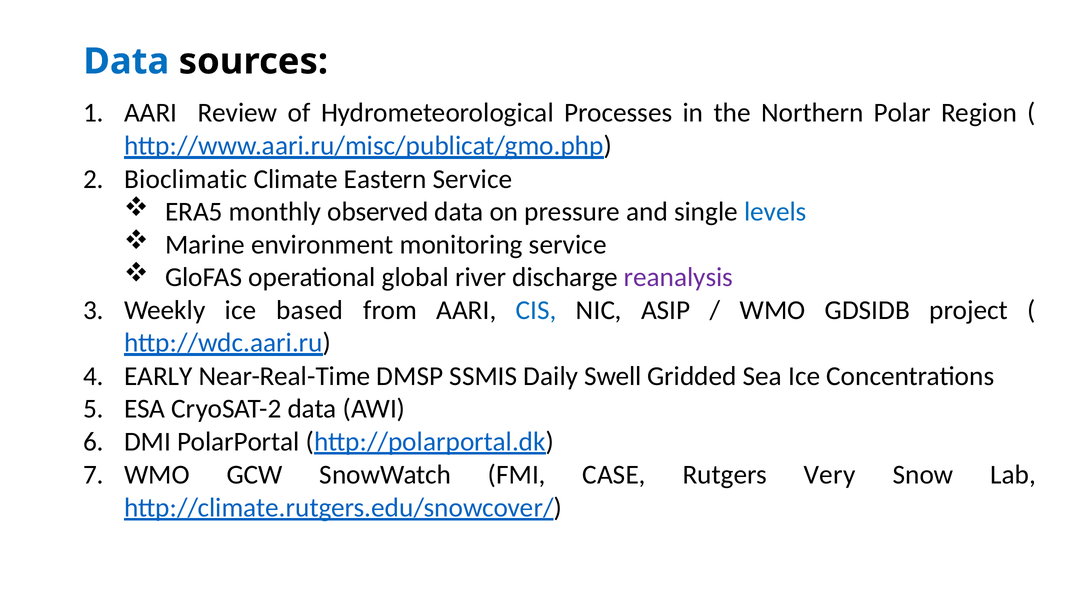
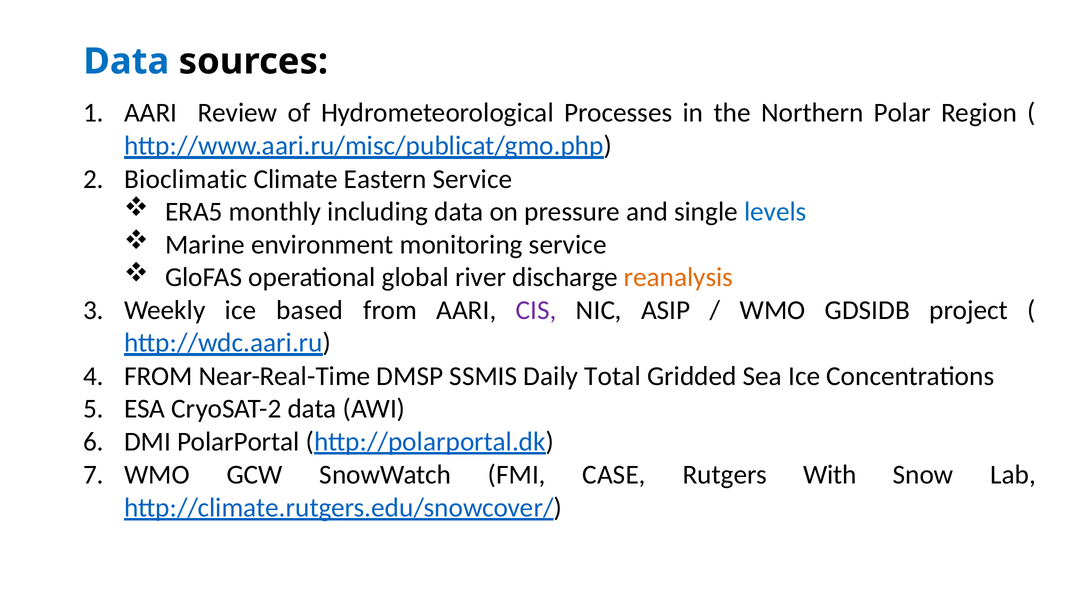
observed: observed -> including
reanalysis colour: purple -> orange
CIS colour: blue -> purple
EARLY at (158, 376): EARLY -> FROM
Swell: Swell -> Total
Very: Very -> With
